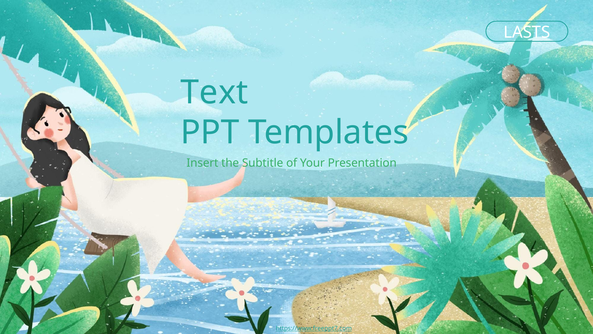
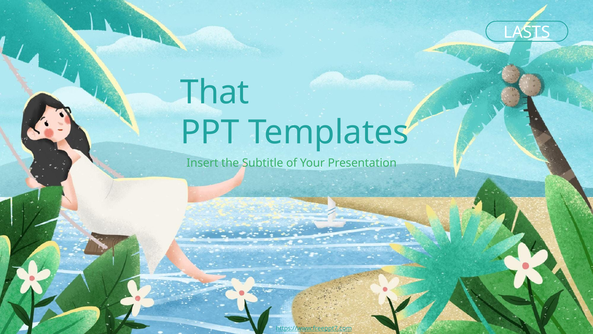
Text: Text -> That
